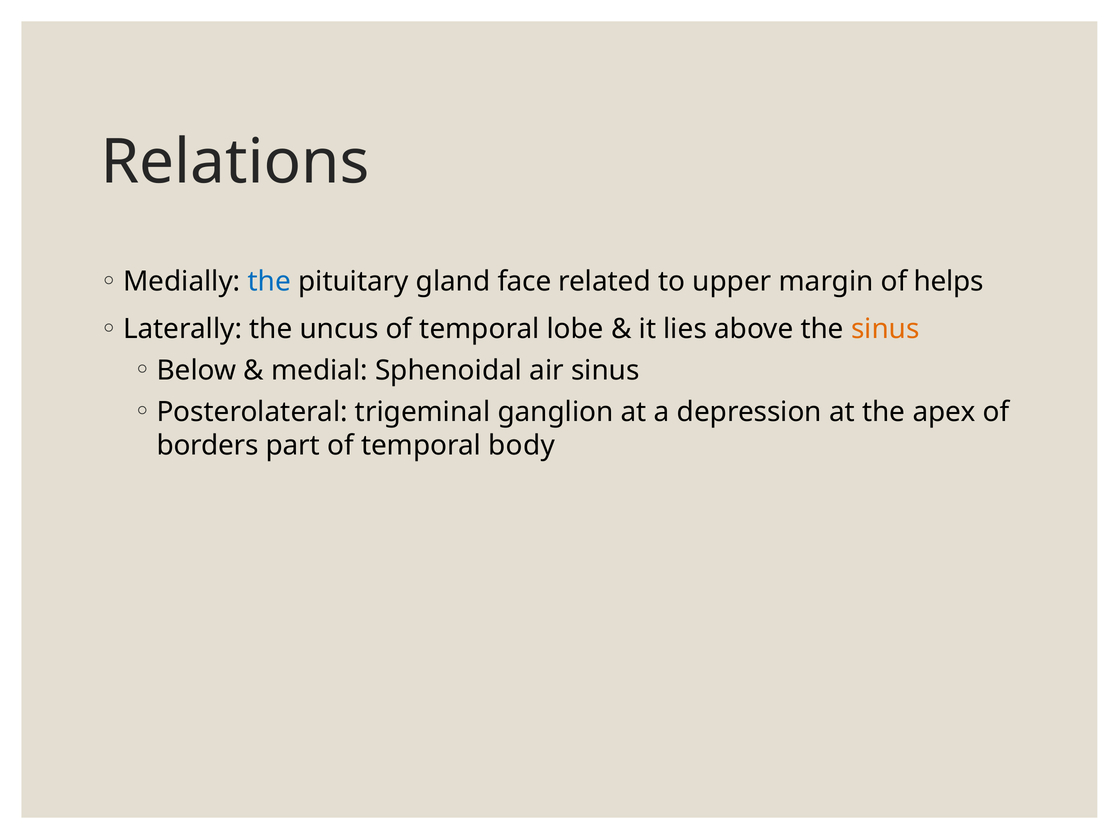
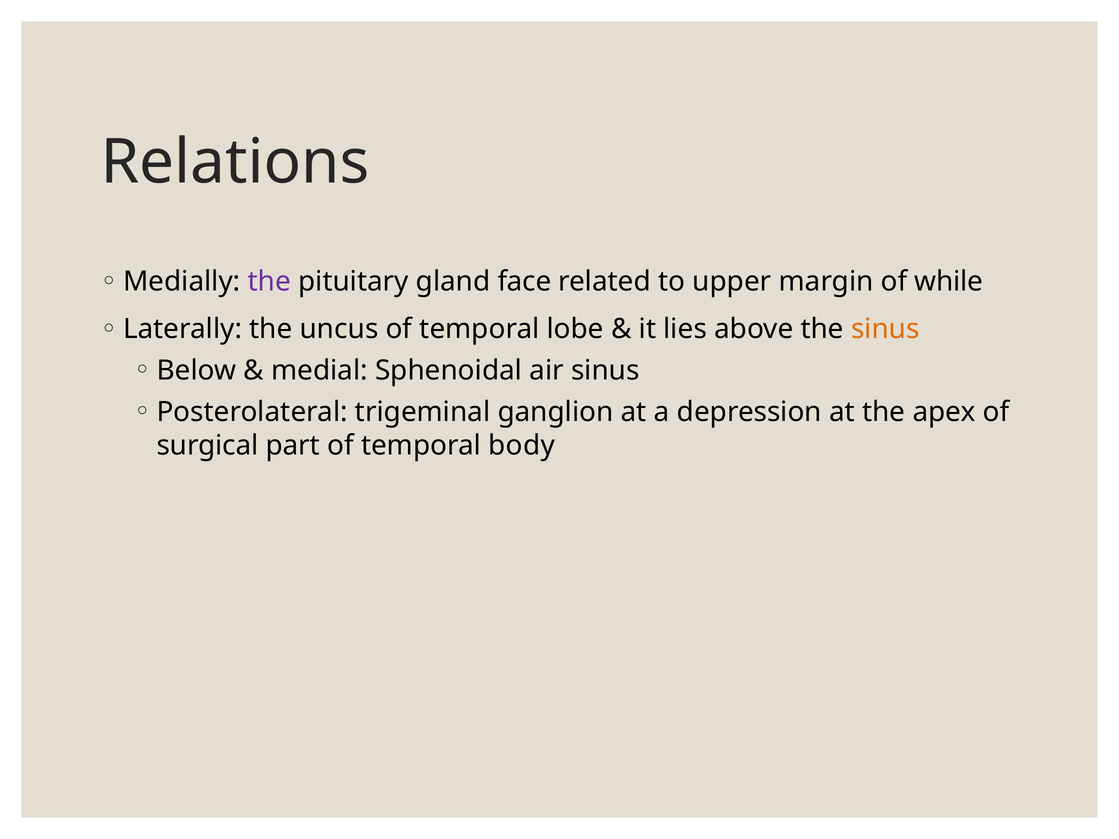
the at (269, 282) colour: blue -> purple
helps: helps -> while
borders: borders -> surgical
